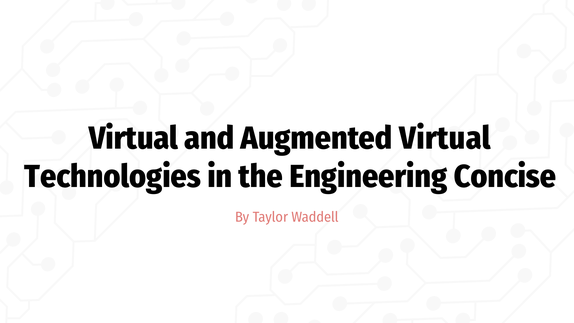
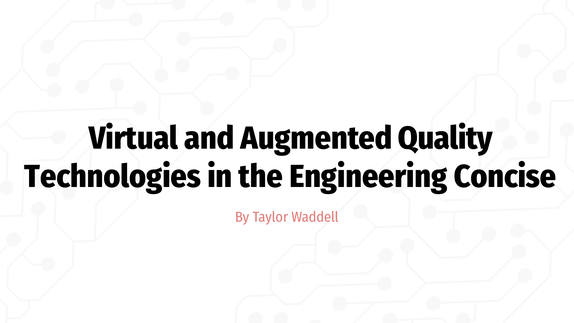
Augmented Virtual: Virtual -> Quality
